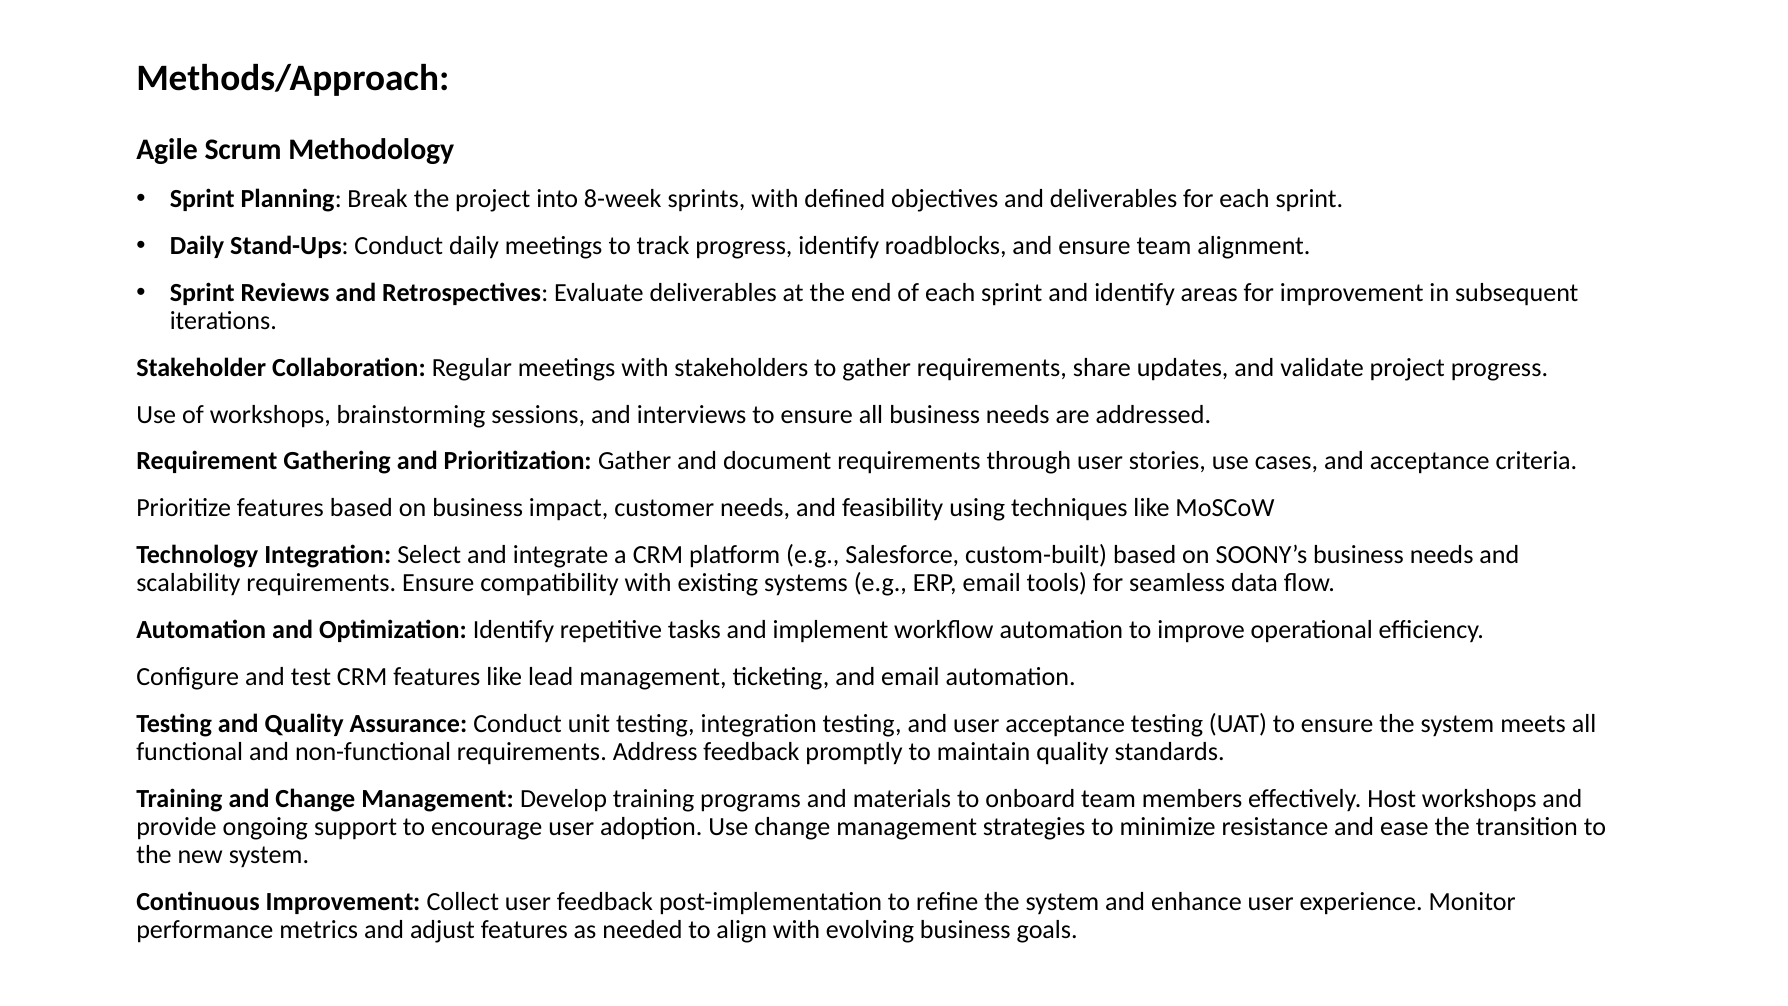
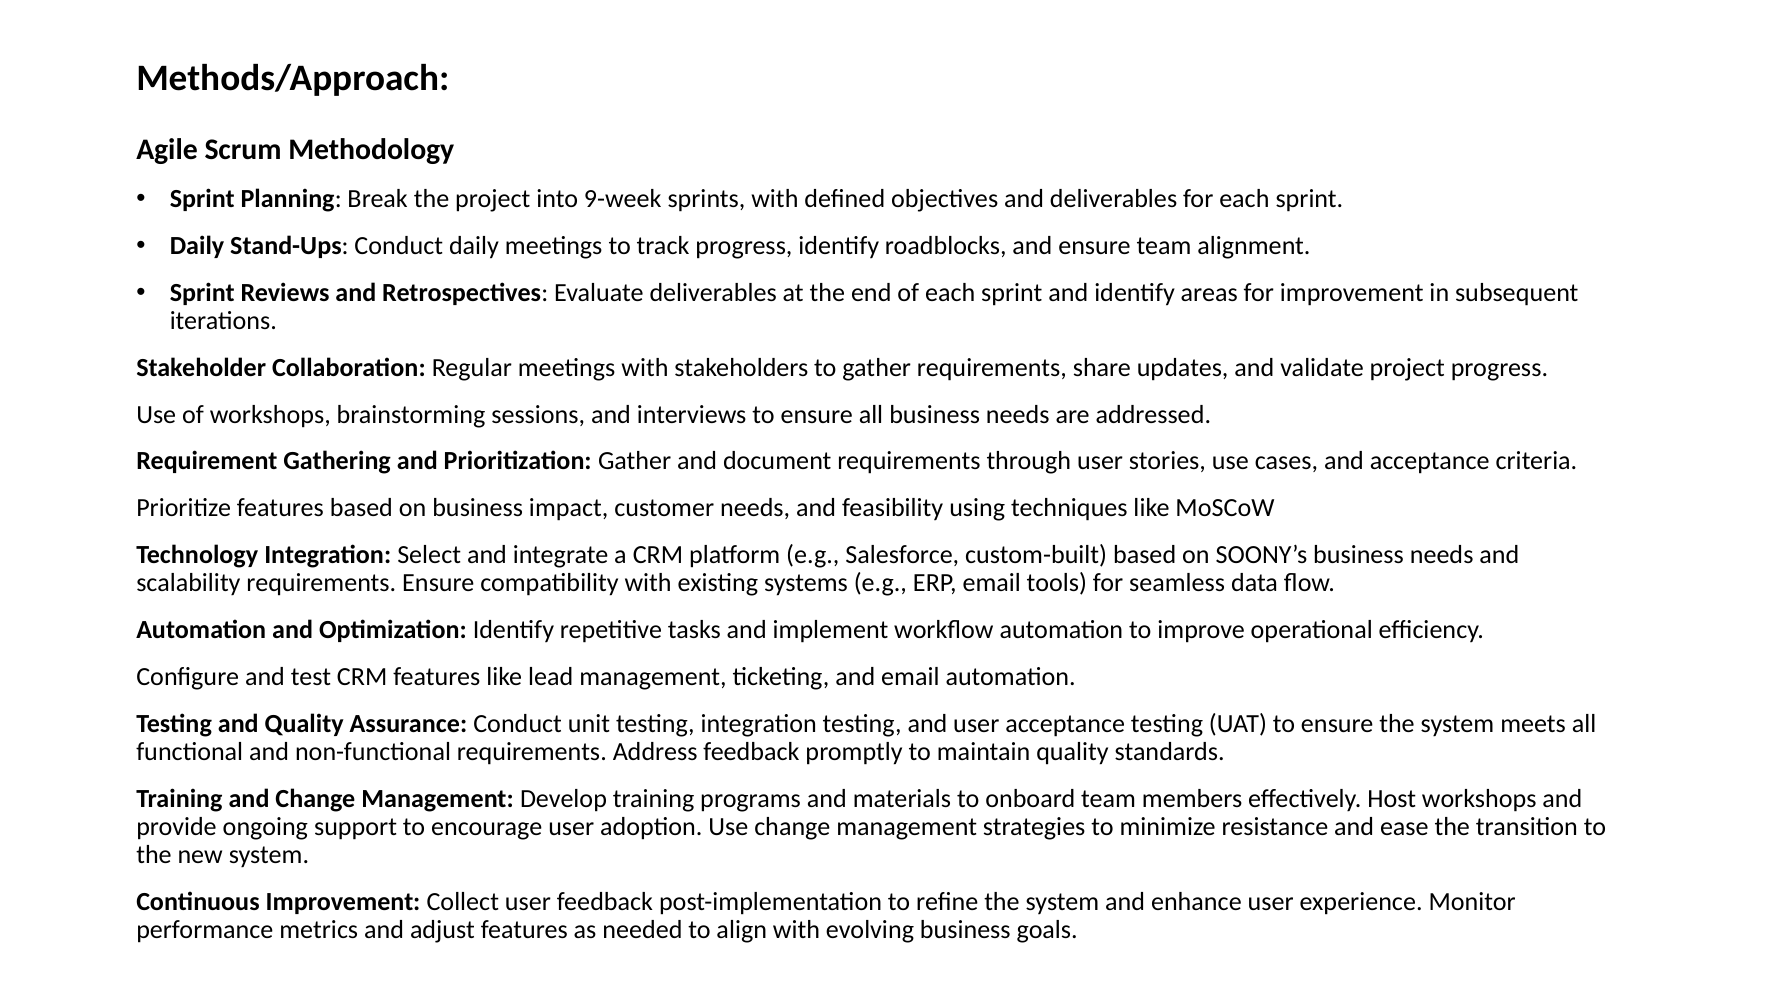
8-week: 8-week -> 9-week
